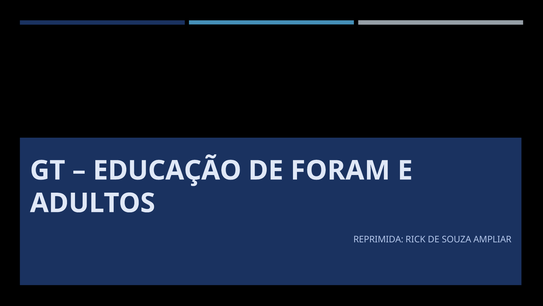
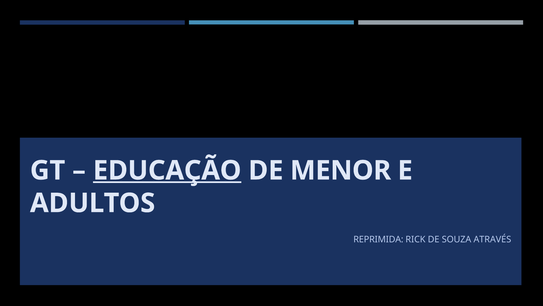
EDUCAÇÃO underline: none -> present
FORAM: FORAM -> MENOR
AMPLIAR: AMPLIAR -> ATRAVÉS
